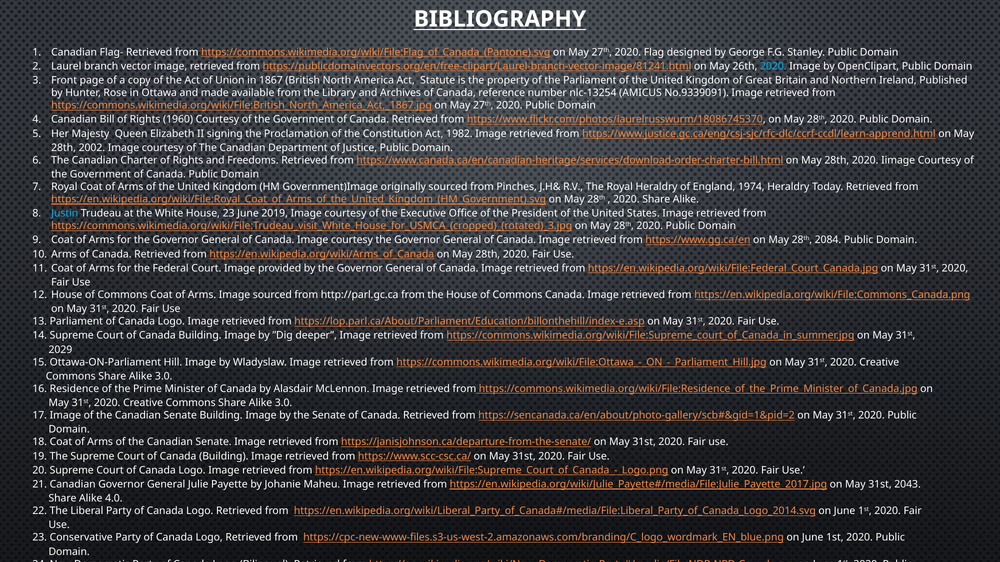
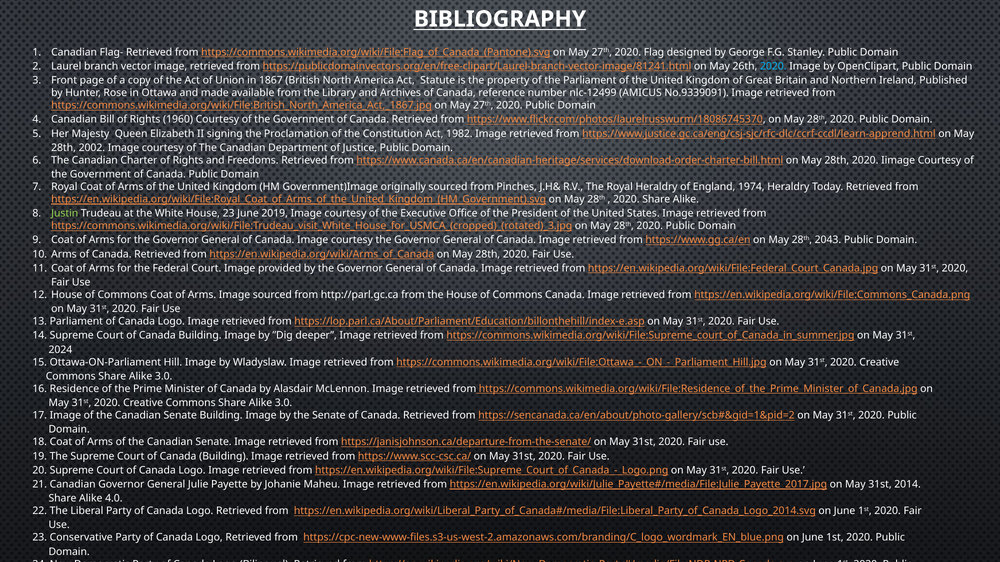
nlc-13254: nlc-13254 -> nlc-12499
Justin colour: light blue -> light green
2084: 2084 -> 2043
2029: 2029 -> 2024
2043: 2043 -> 2014
